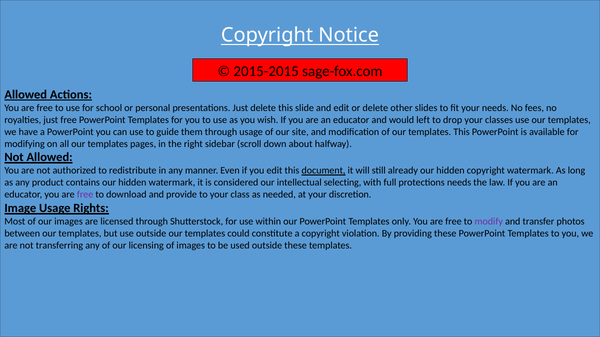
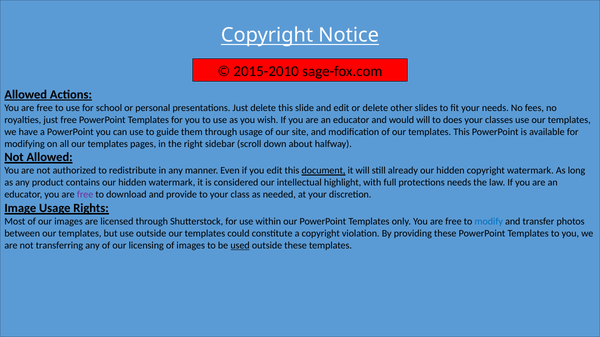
2015-2015: 2015-2015 -> 2015-2010
would left: left -> will
drop: drop -> does
selecting: selecting -> highlight
modify colour: purple -> blue
used underline: none -> present
